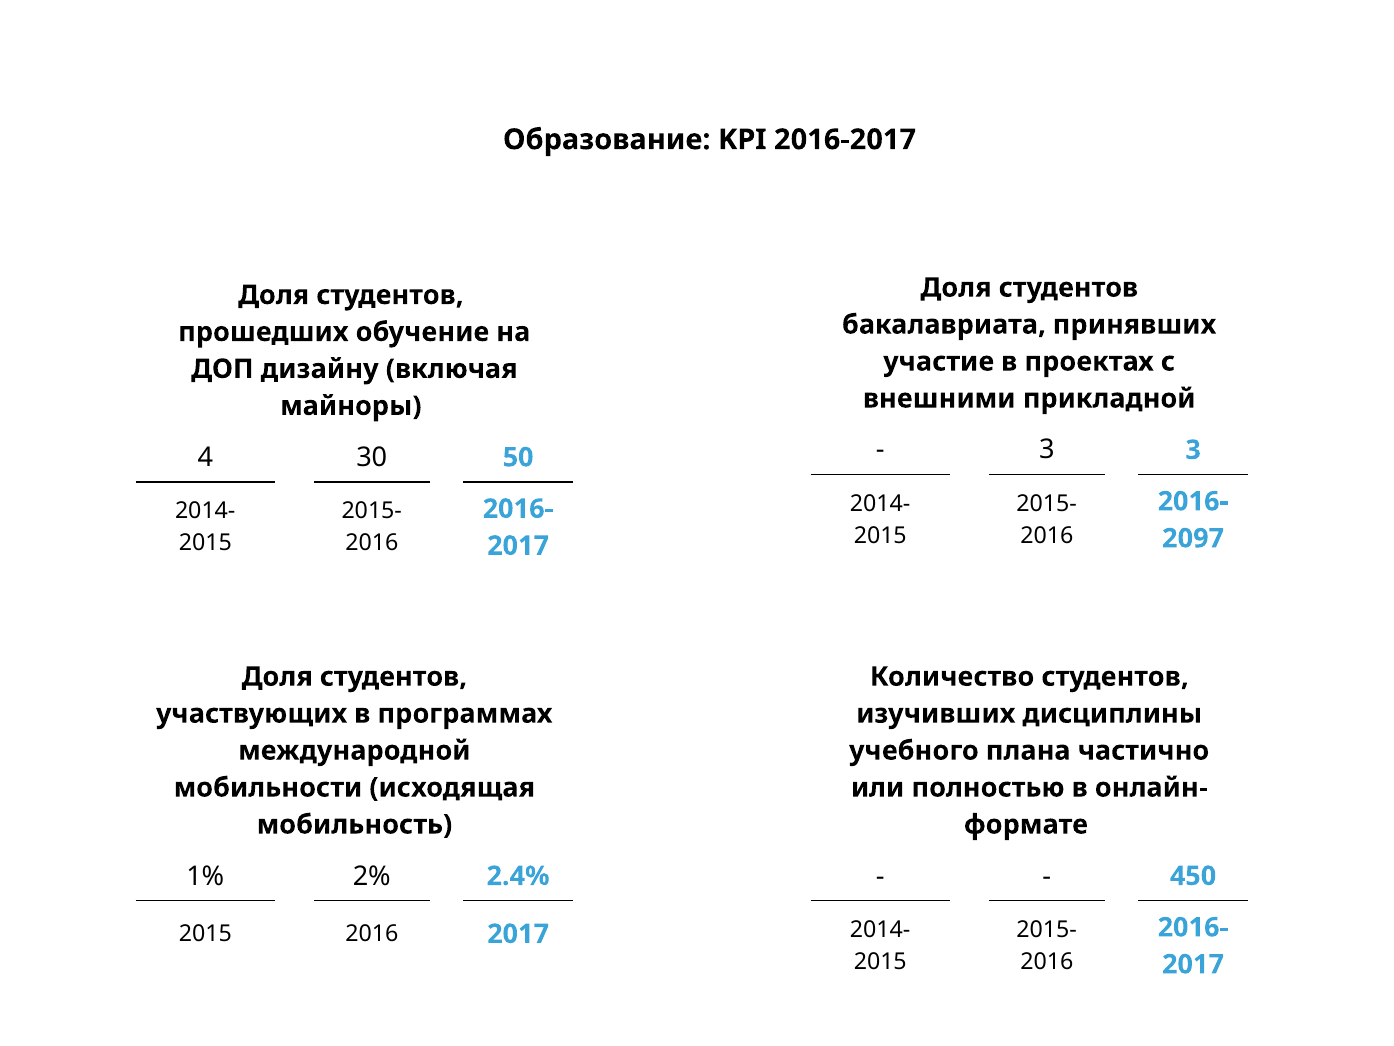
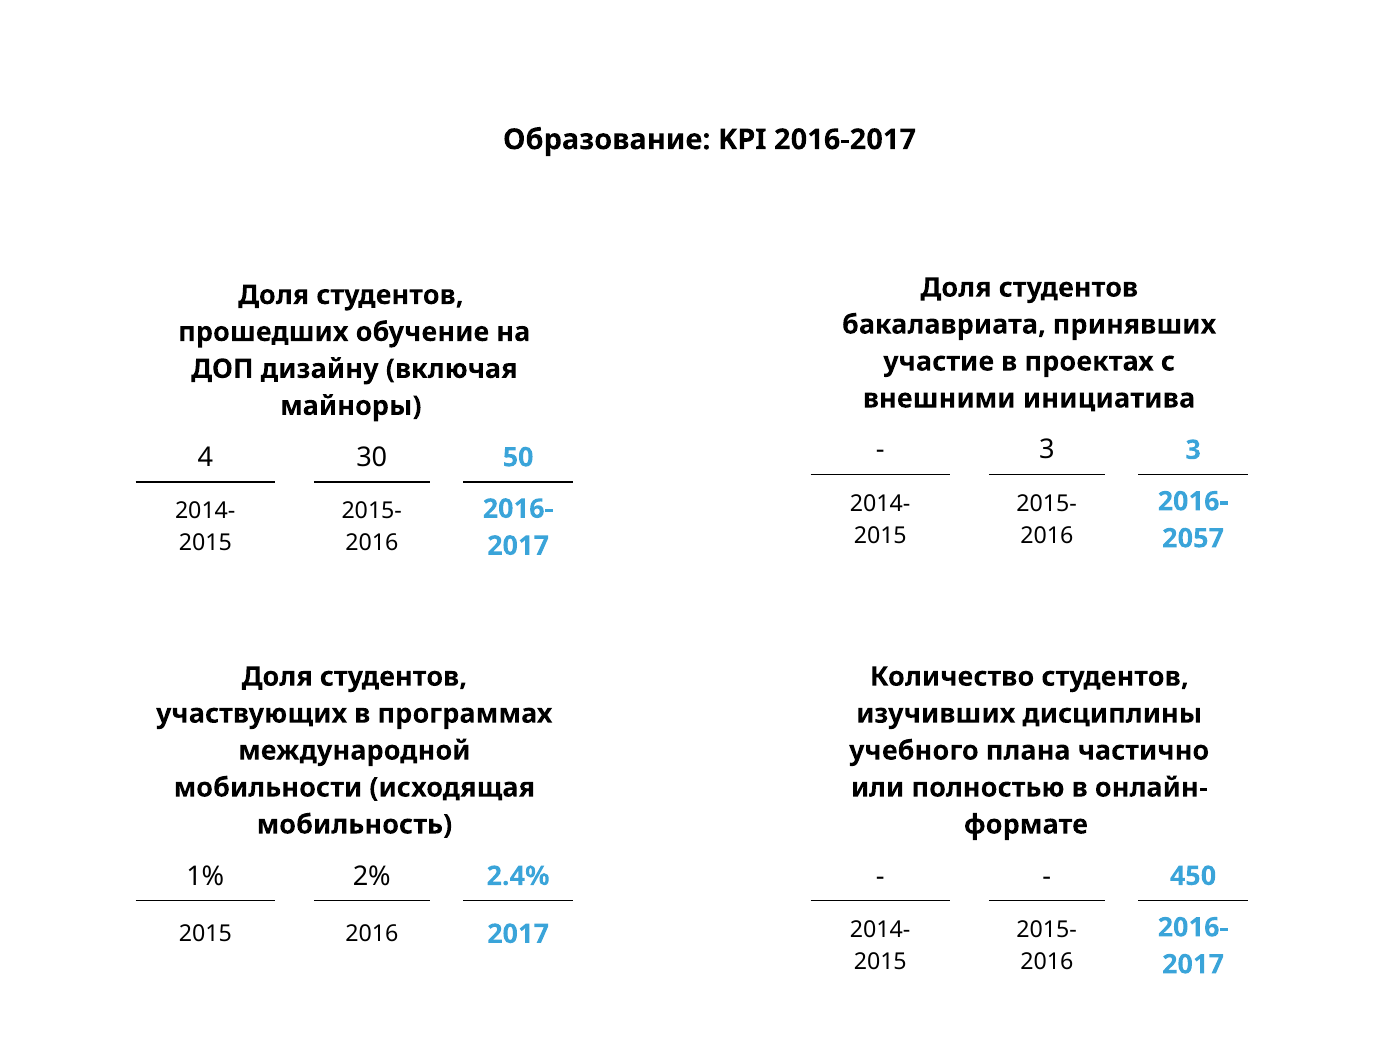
прикладной: прикладной -> инициатива
2097: 2097 -> 2057
